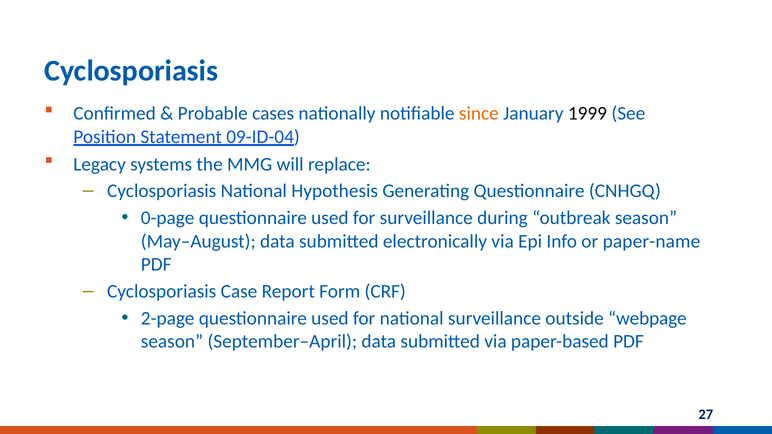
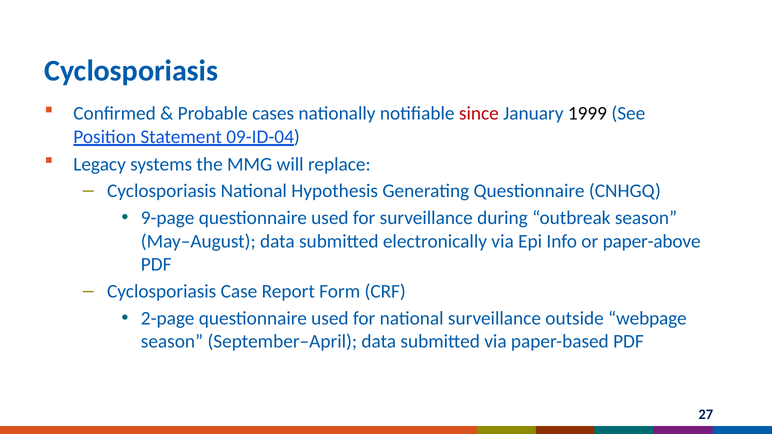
since colour: orange -> red
0-page: 0-page -> 9-page
paper-name: paper-name -> paper-above
